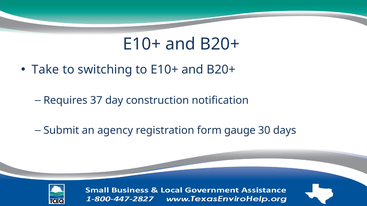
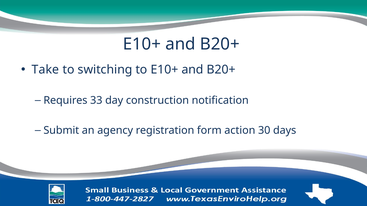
37: 37 -> 33
gauge: gauge -> action
